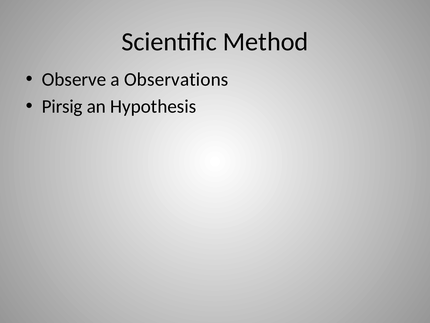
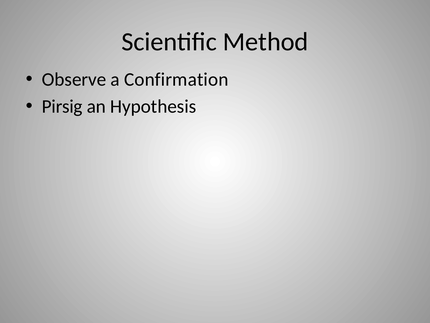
Observations: Observations -> Confirmation
